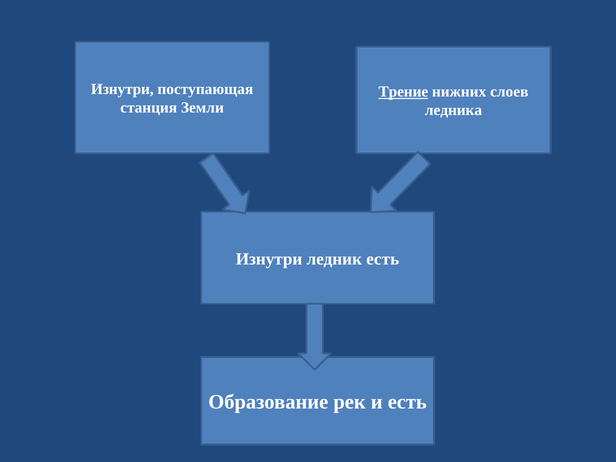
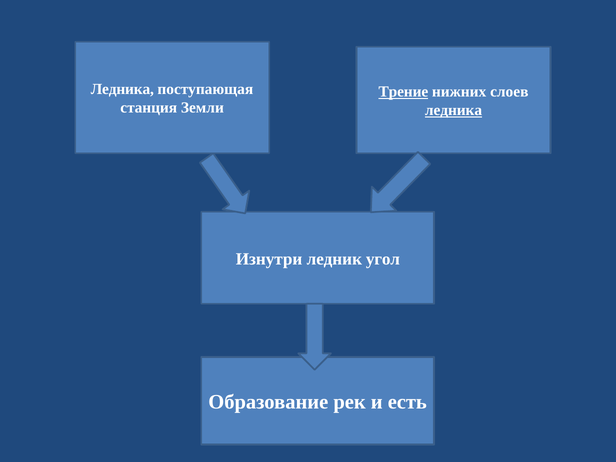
Изнутри at (122, 89): Изнутри -> Ледника
ледника at (454, 110) underline: none -> present
ледник есть: есть -> угол
